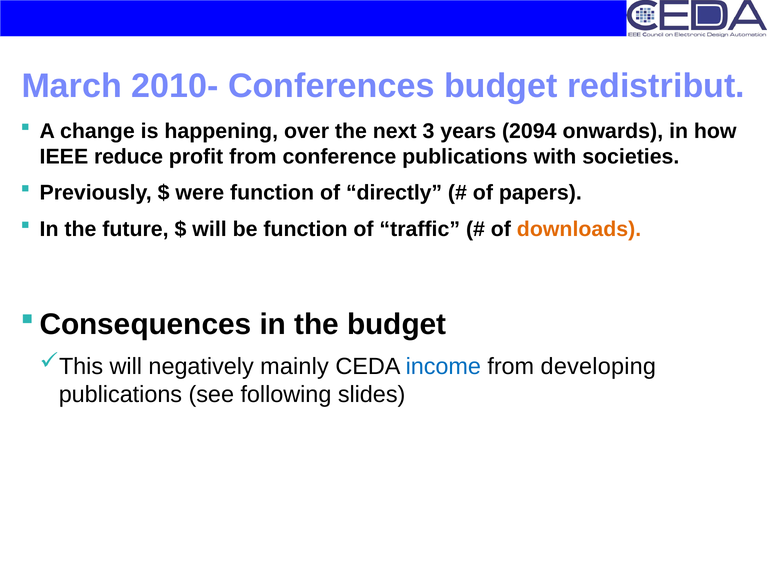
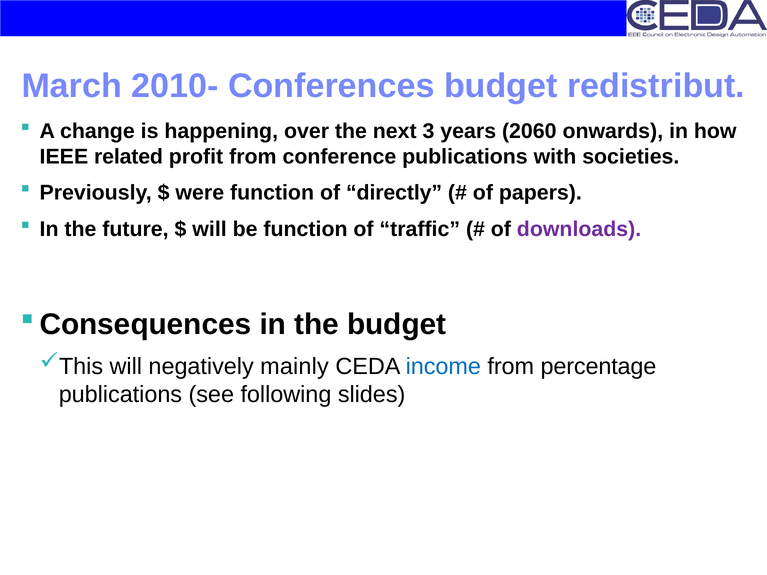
2094: 2094 -> 2060
reduce: reduce -> related
downloads colour: orange -> purple
developing: developing -> percentage
